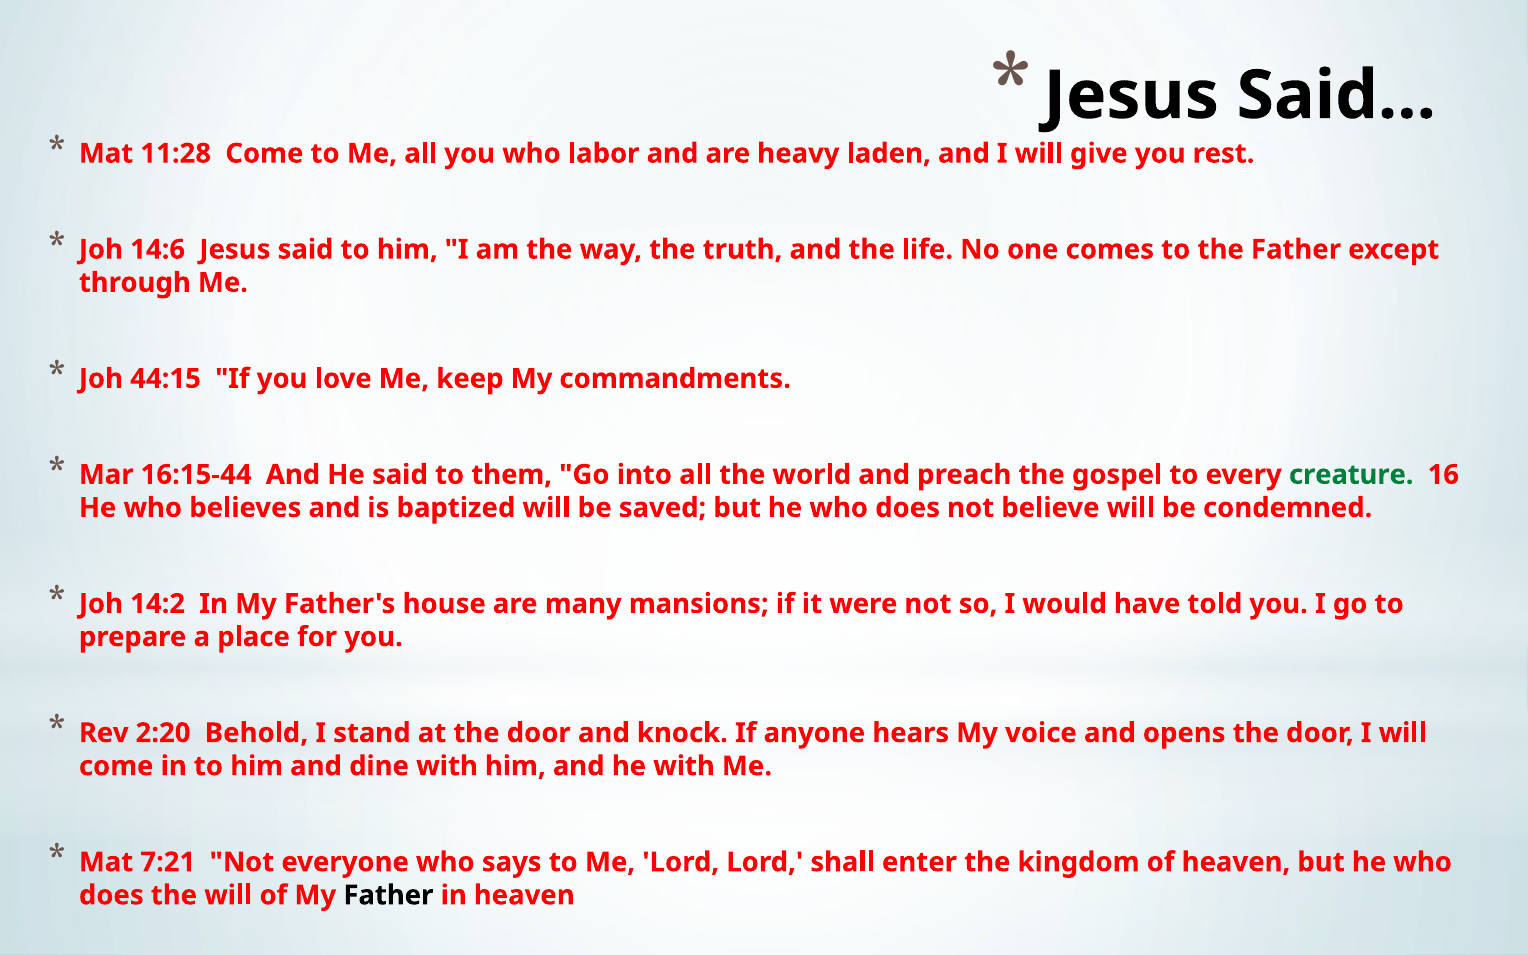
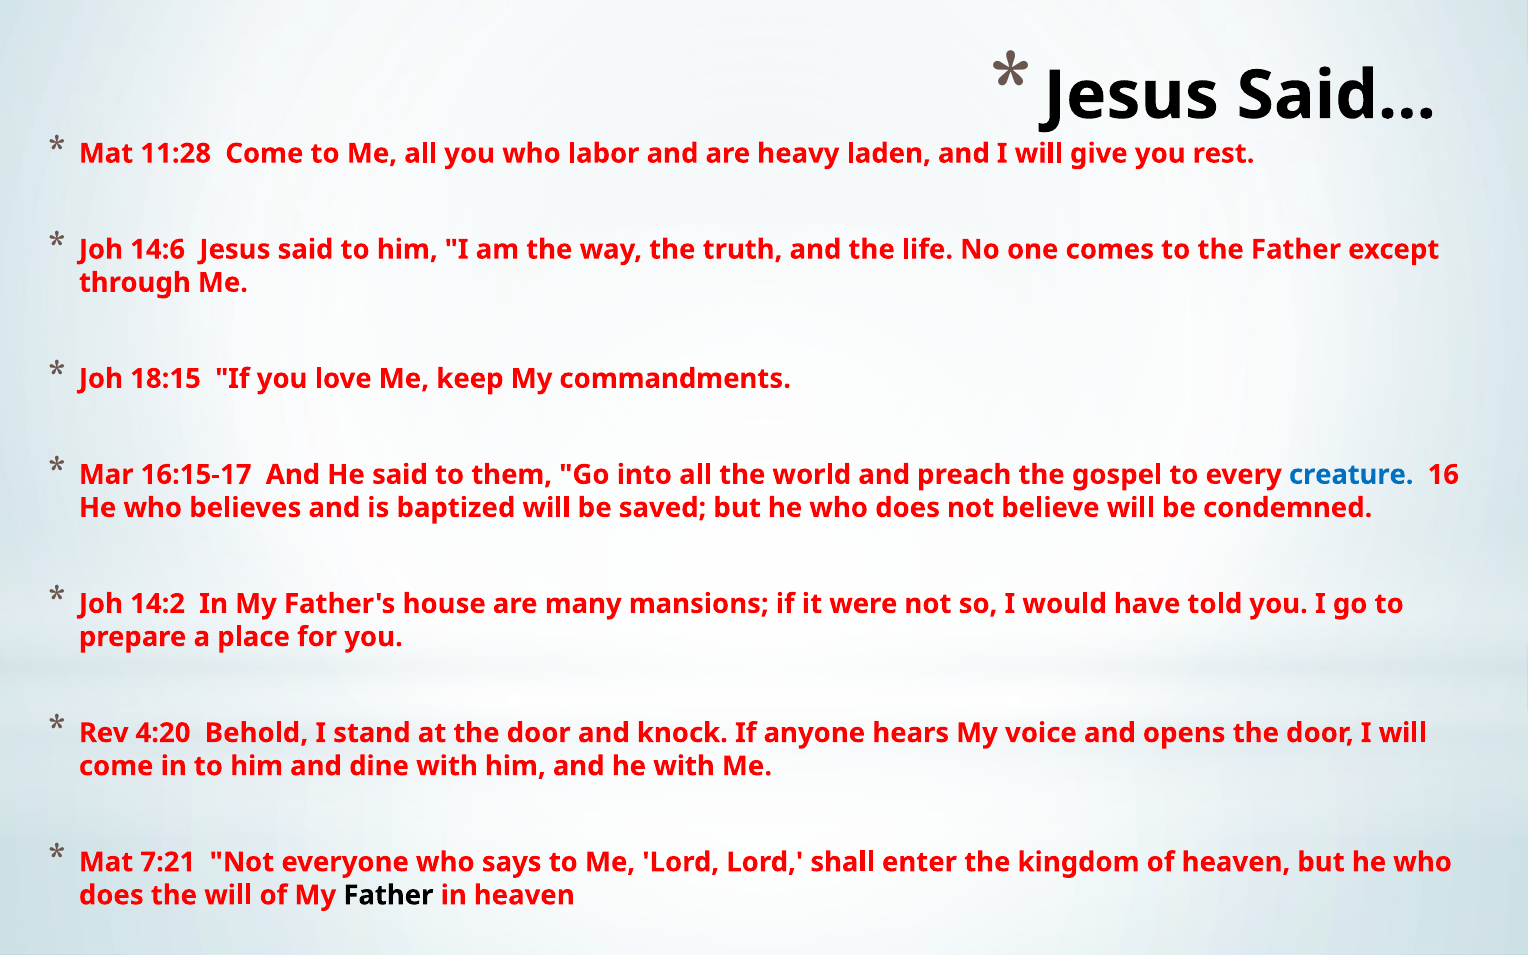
44:15: 44:15 -> 18:15
16:15-44: 16:15-44 -> 16:15-17
creature colour: green -> blue
2:20: 2:20 -> 4:20
